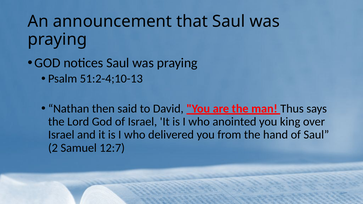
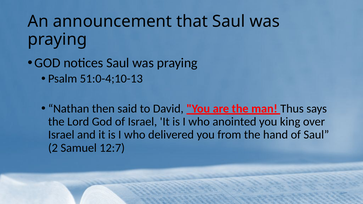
51:2-4;10-13: 51:2-4;10-13 -> 51:0-4;10-13
